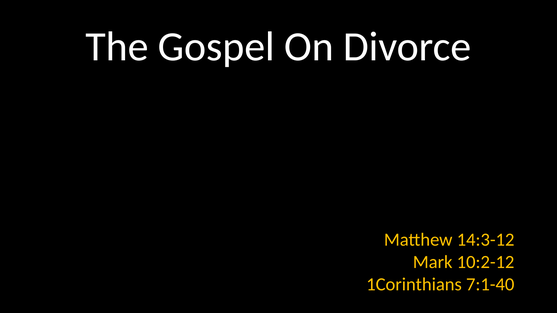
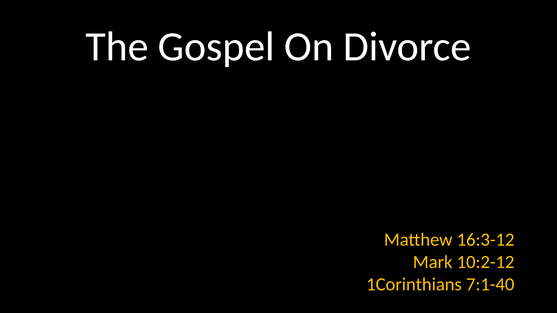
14:3-12: 14:3-12 -> 16:3-12
